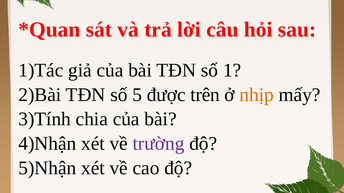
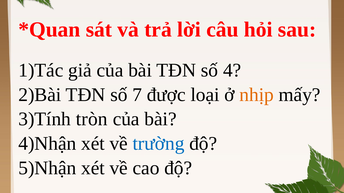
1: 1 -> 4
5: 5 -> 7
trên: trên -> loại
chia: chia -> tròn
trường colour: purple -> blue
